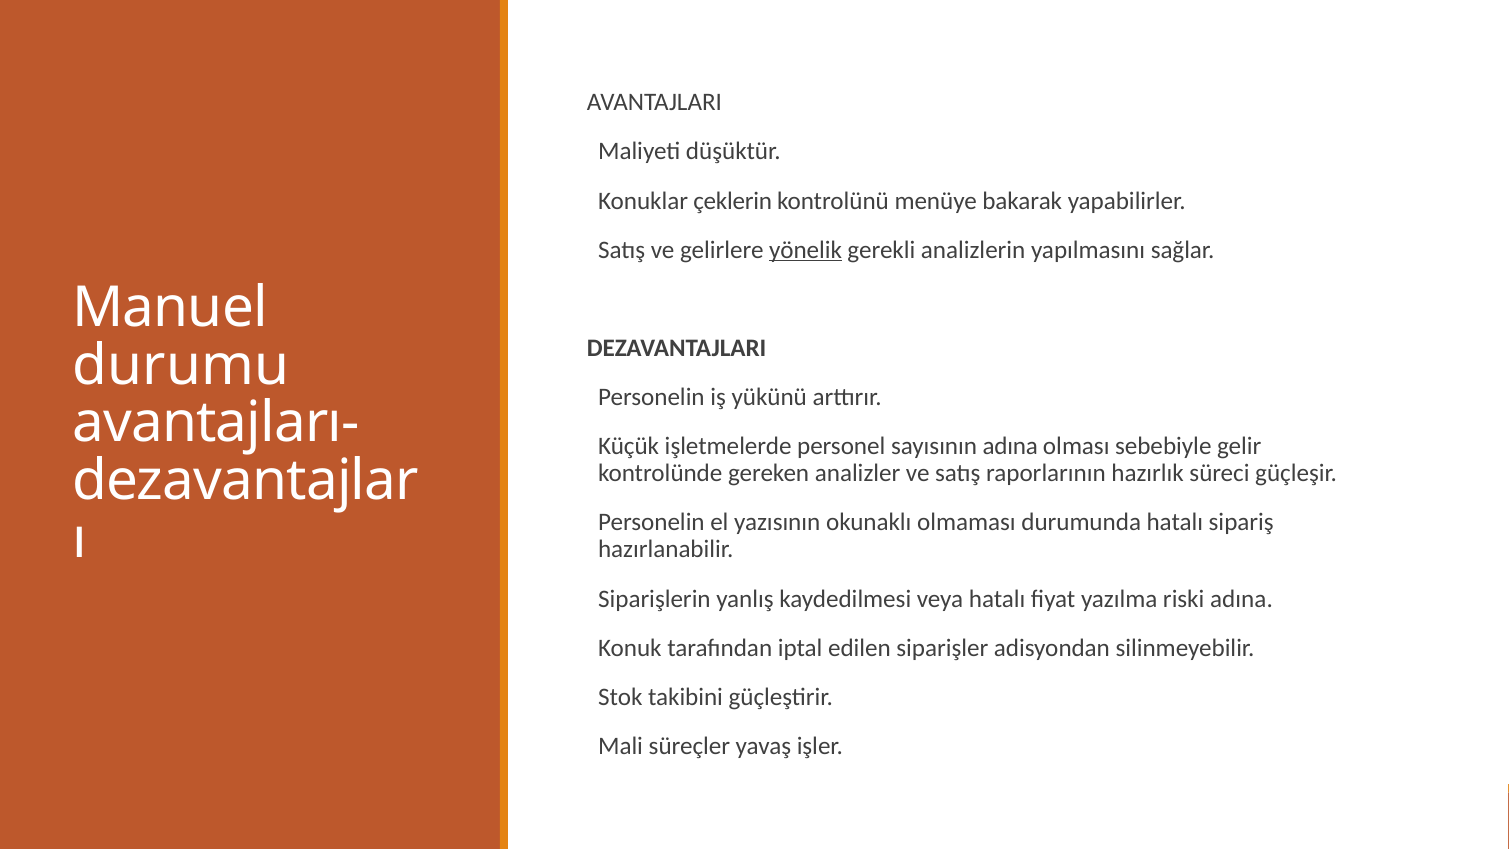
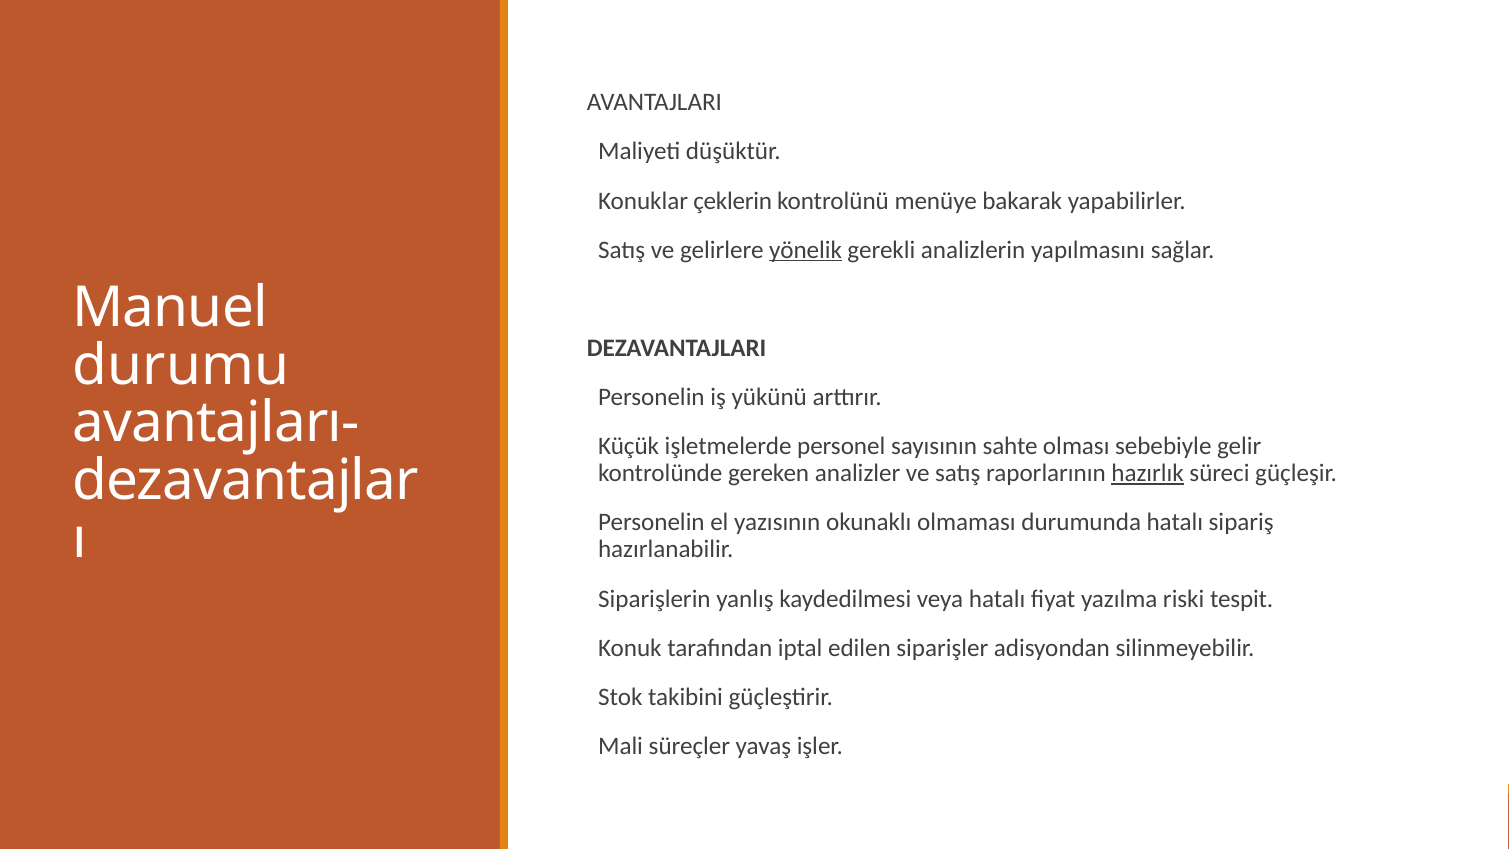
sayısının adına: adına -> sahte
hazırlık underline: none -> present
riski adına: adına -> tespit
